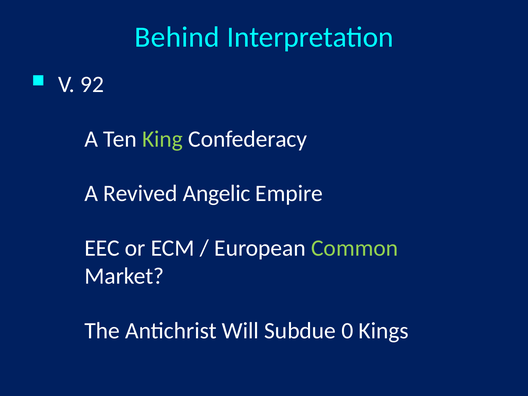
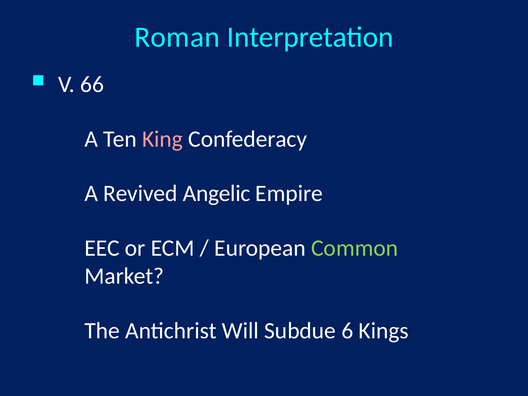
Behind: Behind -> Roman
92: 92 -> 66
King colour: light green -> pink
0: 0 -> 6
